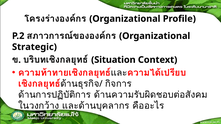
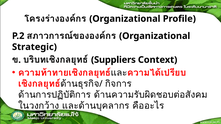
Situation: Situation -> Suppliers
